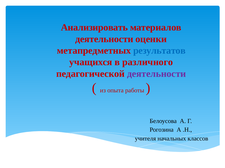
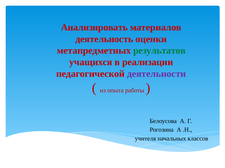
деятельности at (104, 39): деятельности -> деятельность
результатов colour: blue -> green
различного: различного -> реализации
